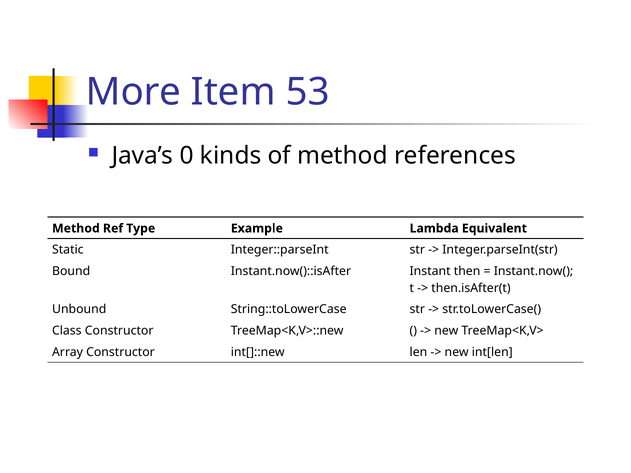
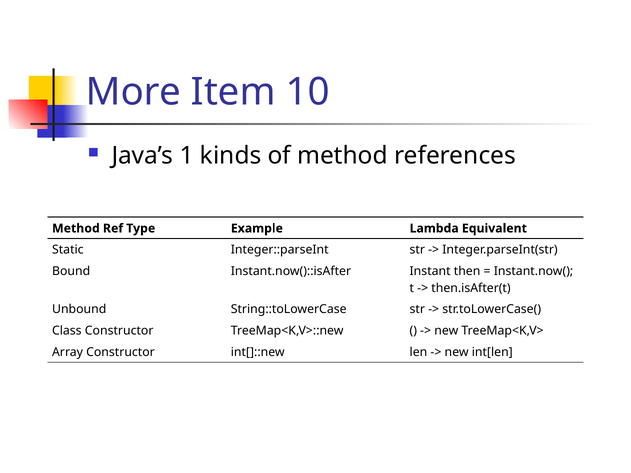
53: 53 -> 10
0: 0 -> 1
